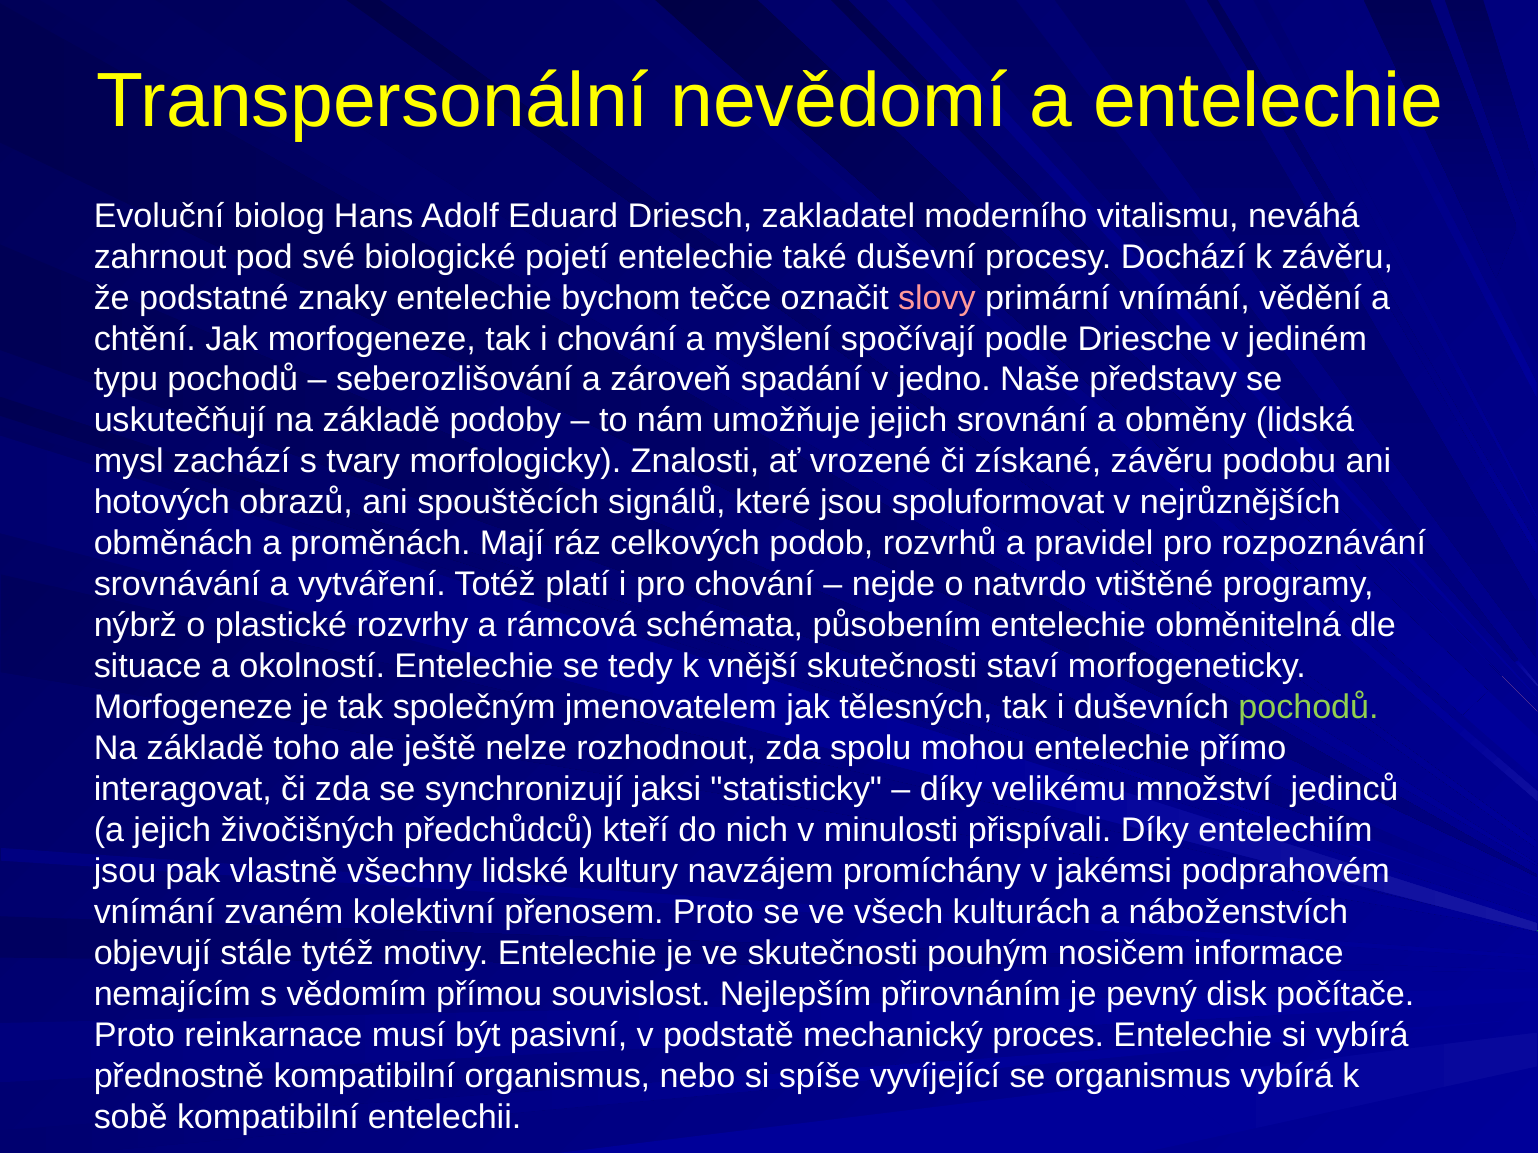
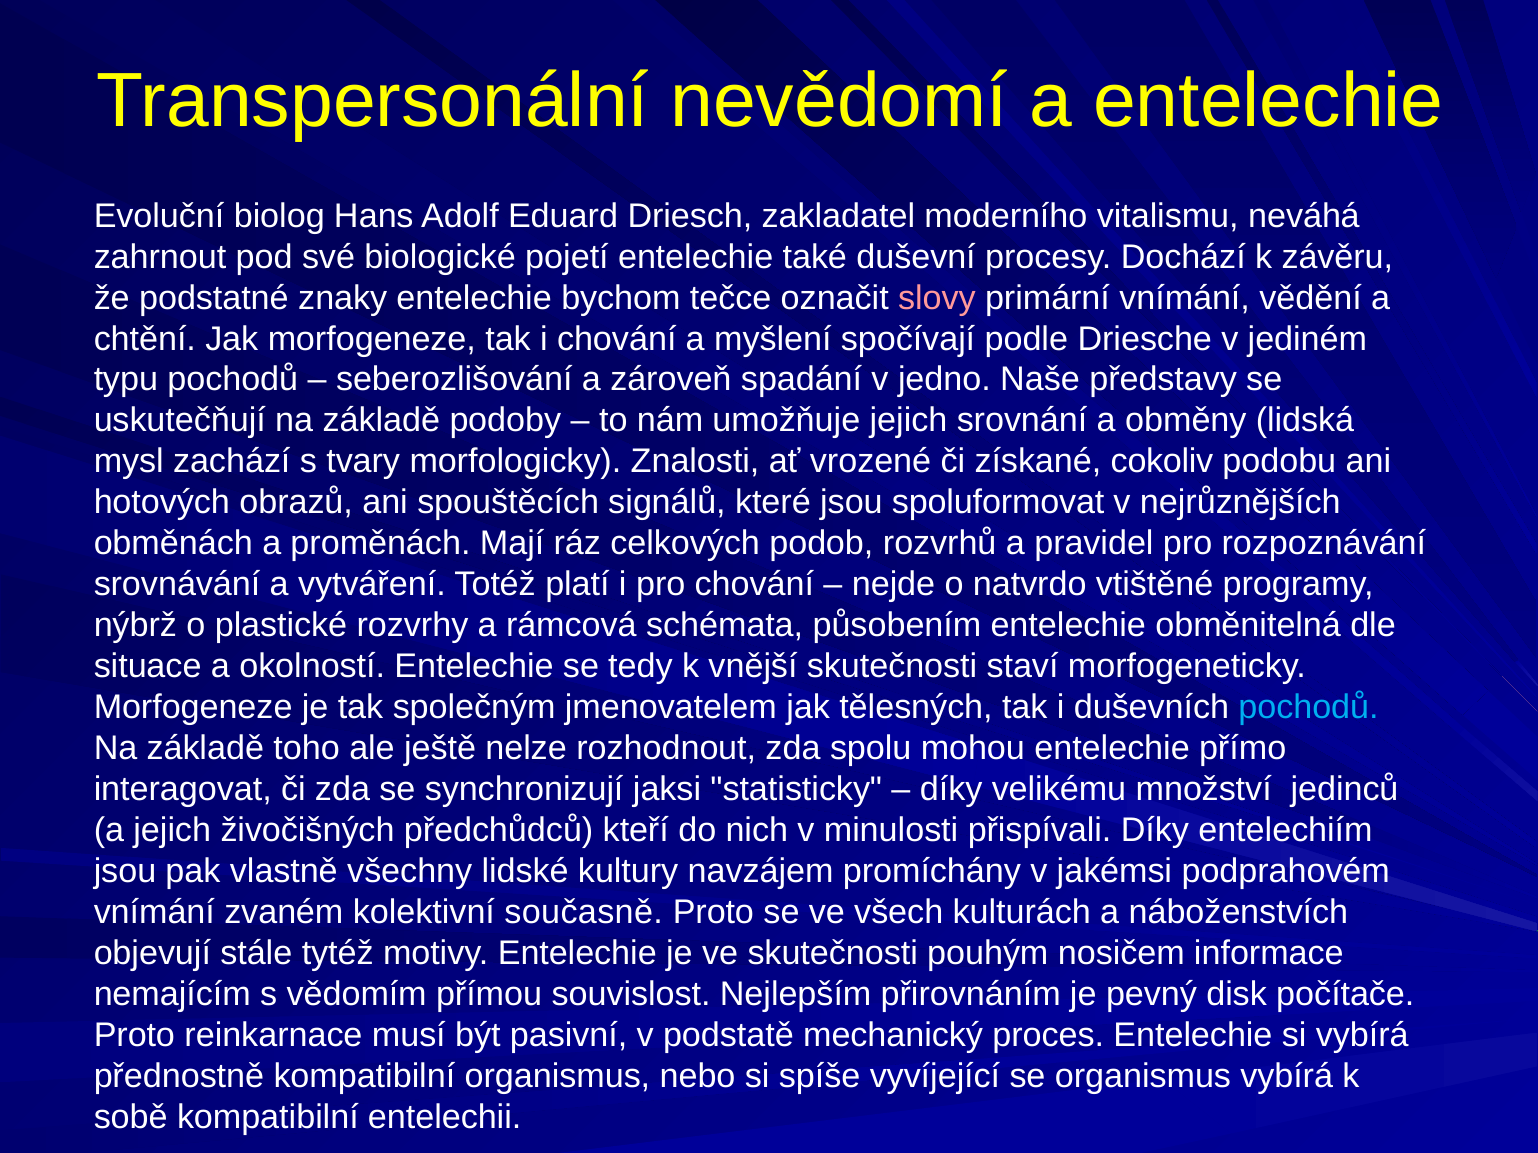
získané závěru: závěru -> cokoliv
pochodů at (1309, 708) colour: light green -> light blue
přenosem: přenosem -> současně
